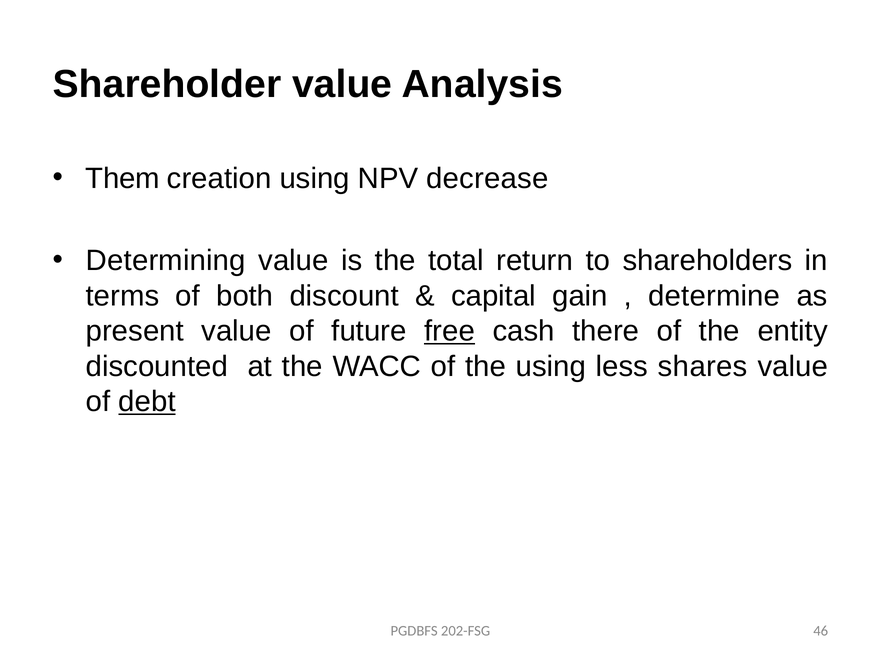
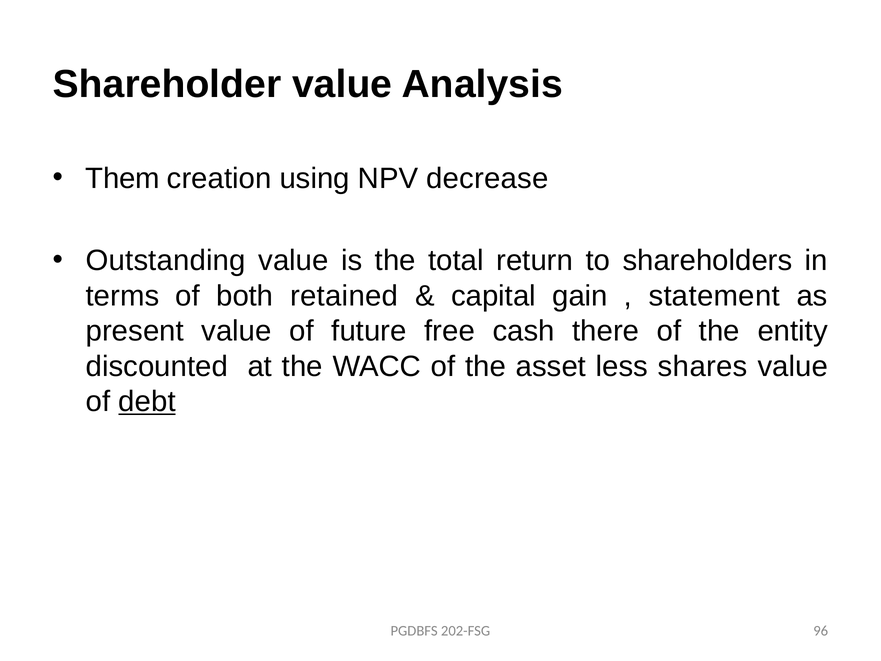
Determining: Determining -> Outstanding
discount: discount -> retained
determine: determine -> statement
free underline: present -> none
the using: using -> asset
46: 46 -> 96
